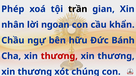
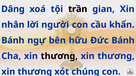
Phép: Phép -> Dâng
ngoan: ngoan -> người
Chầu at (13, 41): Chầu -> Bánh
thương at (59, 56) colour: red -> black
